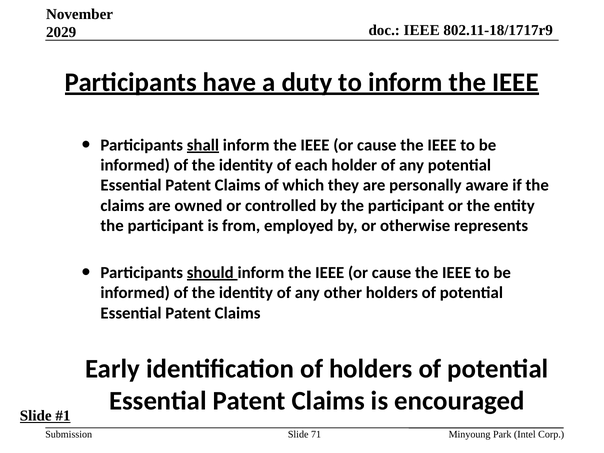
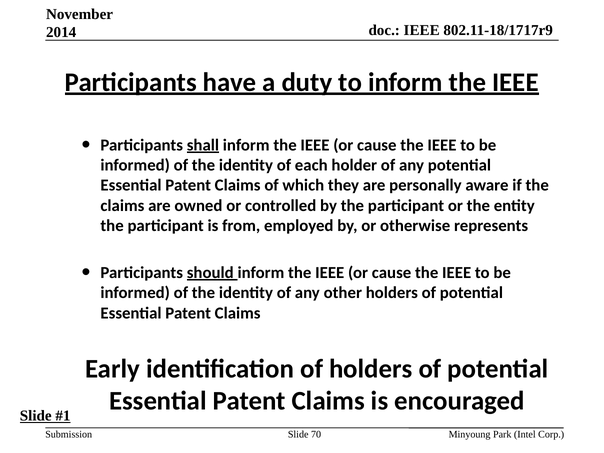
2029: 2029 -> 2014
71: 71 -> 70
